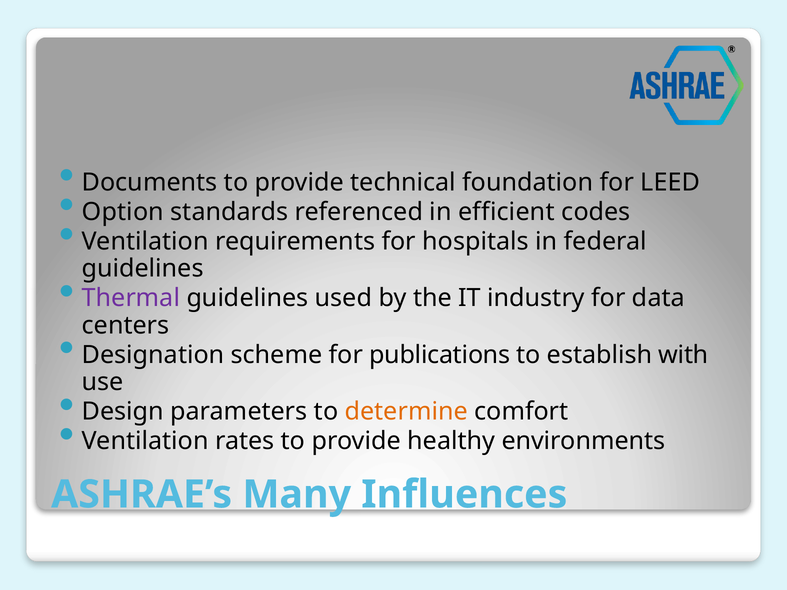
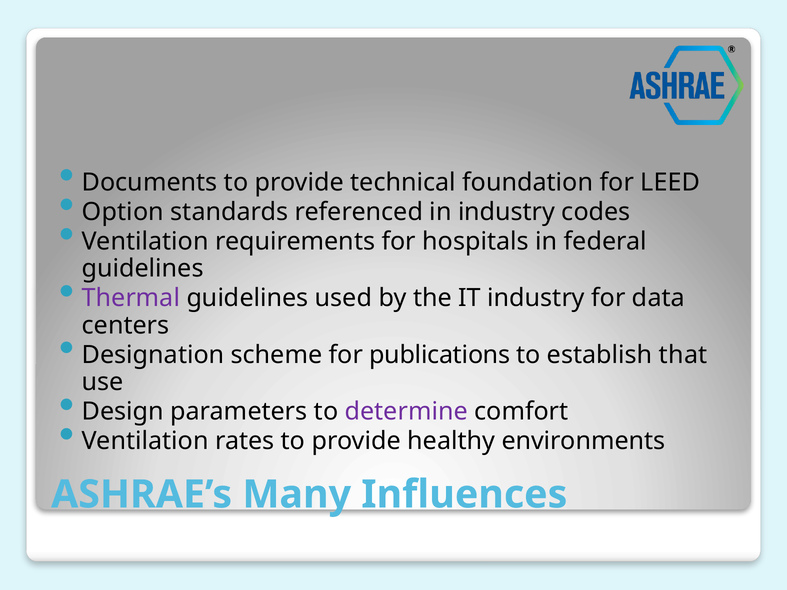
in efficient: efficient -> industry
with: with -> that
determine colour: orange -> purple
